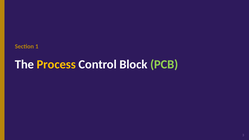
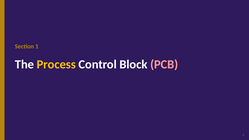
PCB colour: light green -> pink
